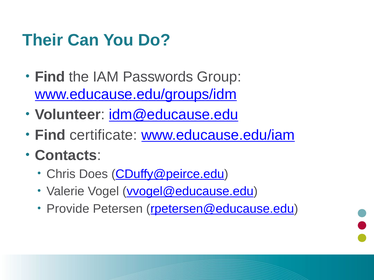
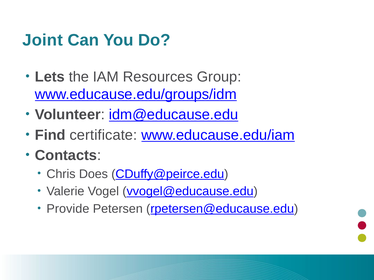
Their: Their -> Joint
Find at (50, 77): Find -> Lets
Passwords: Passwords -> Resources
